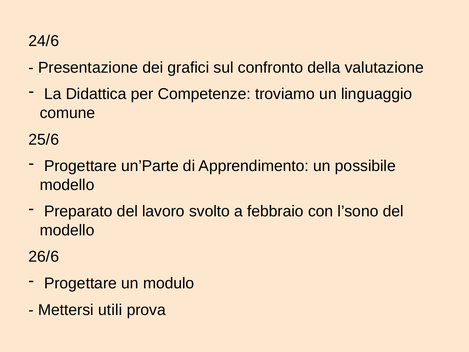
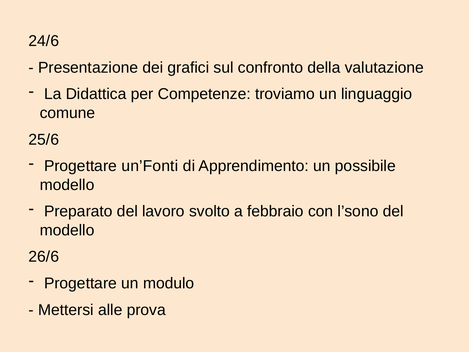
un’Parte: un’Parte -> un’Fonti
utili: utili -> alle
